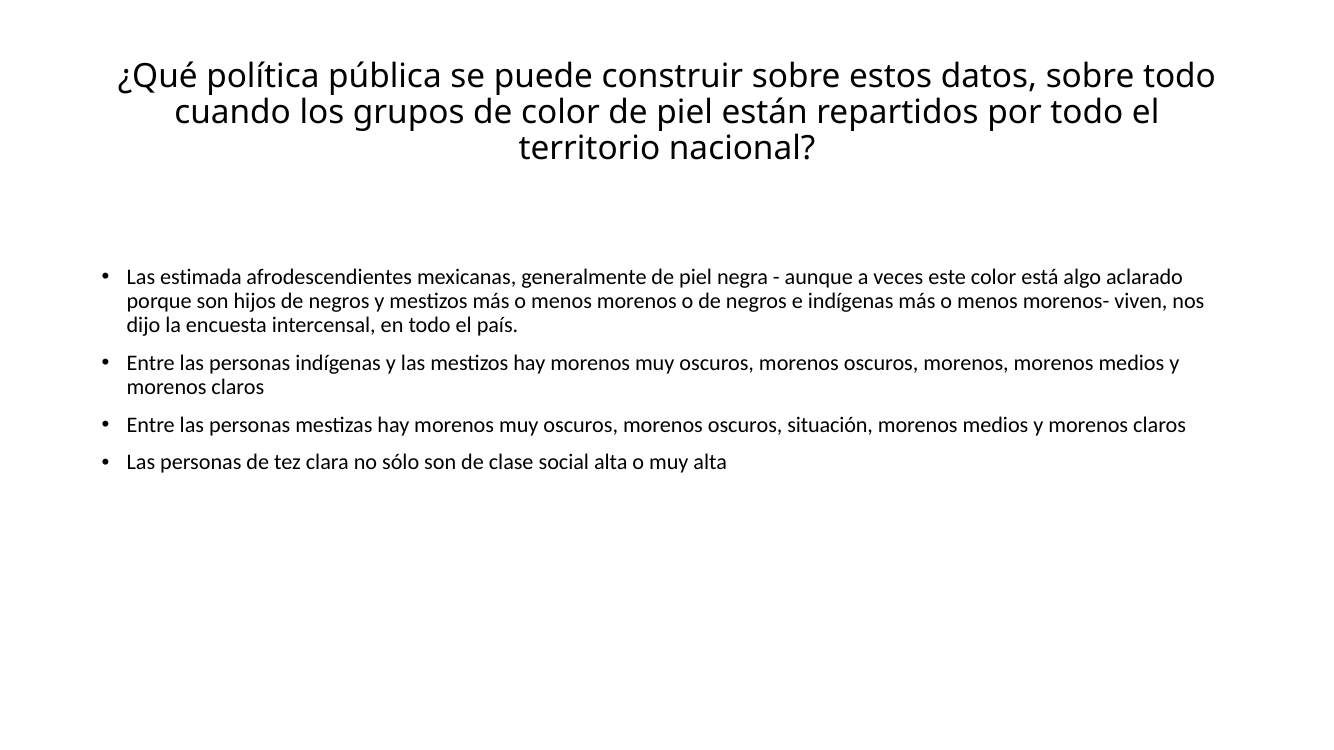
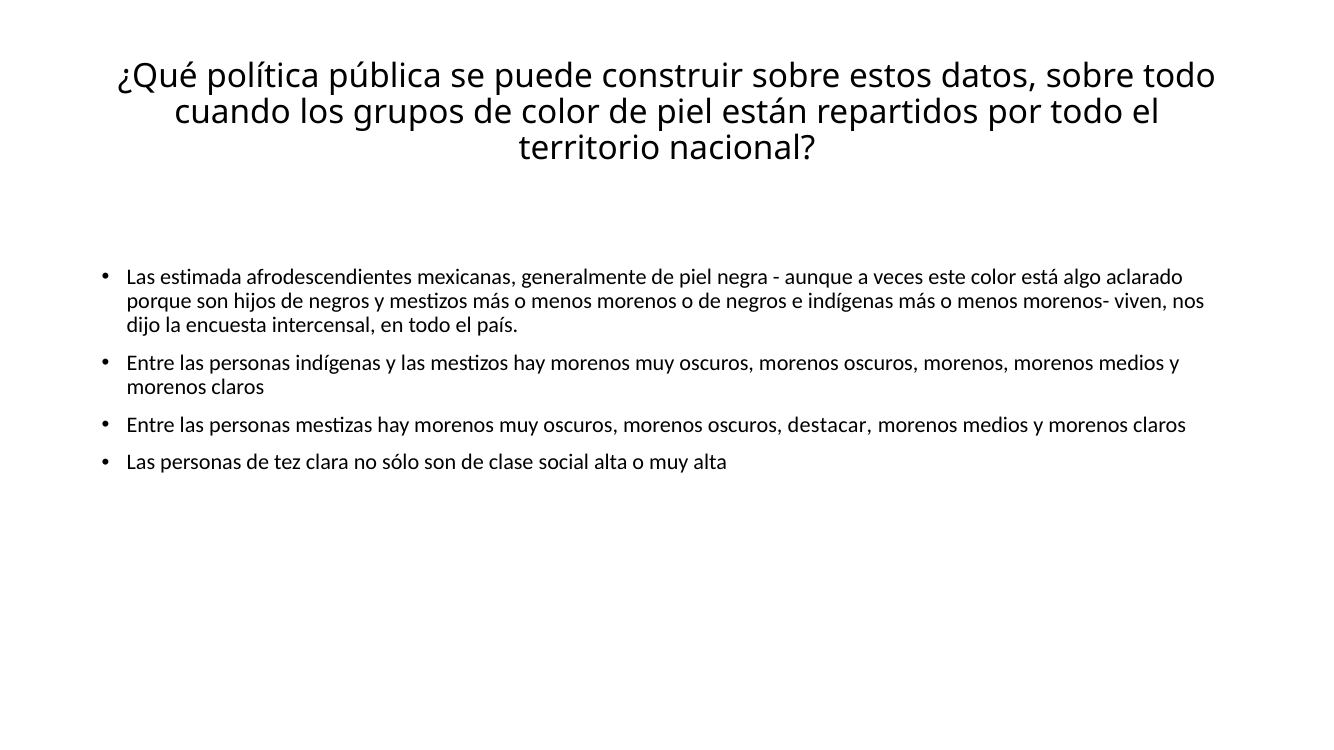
situación: situación -> destacar
